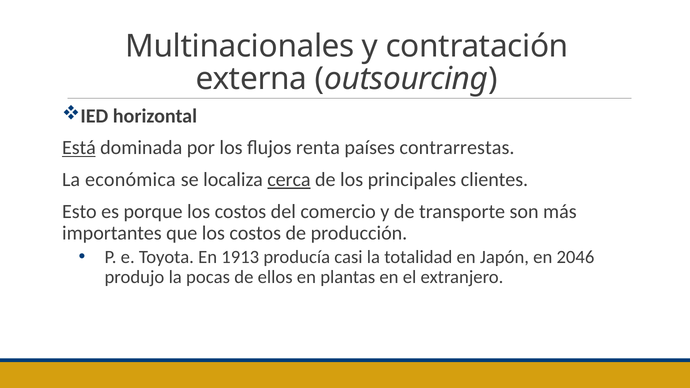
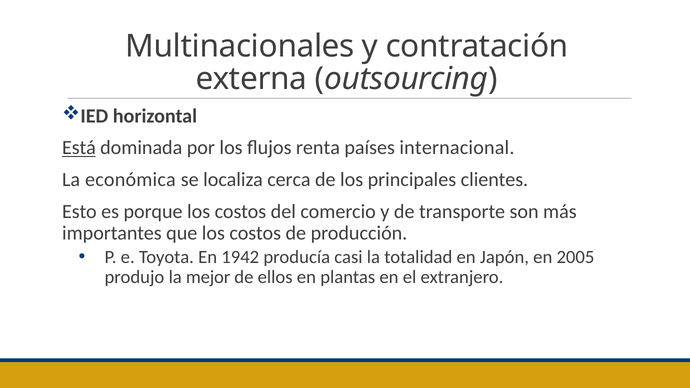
contrarrestas: contrarrestas -> internacional
cerca underline: present -> none
1913: 1913 -> 1942
2046: 2046 -> 2005
pocas: pocas -> mejor
